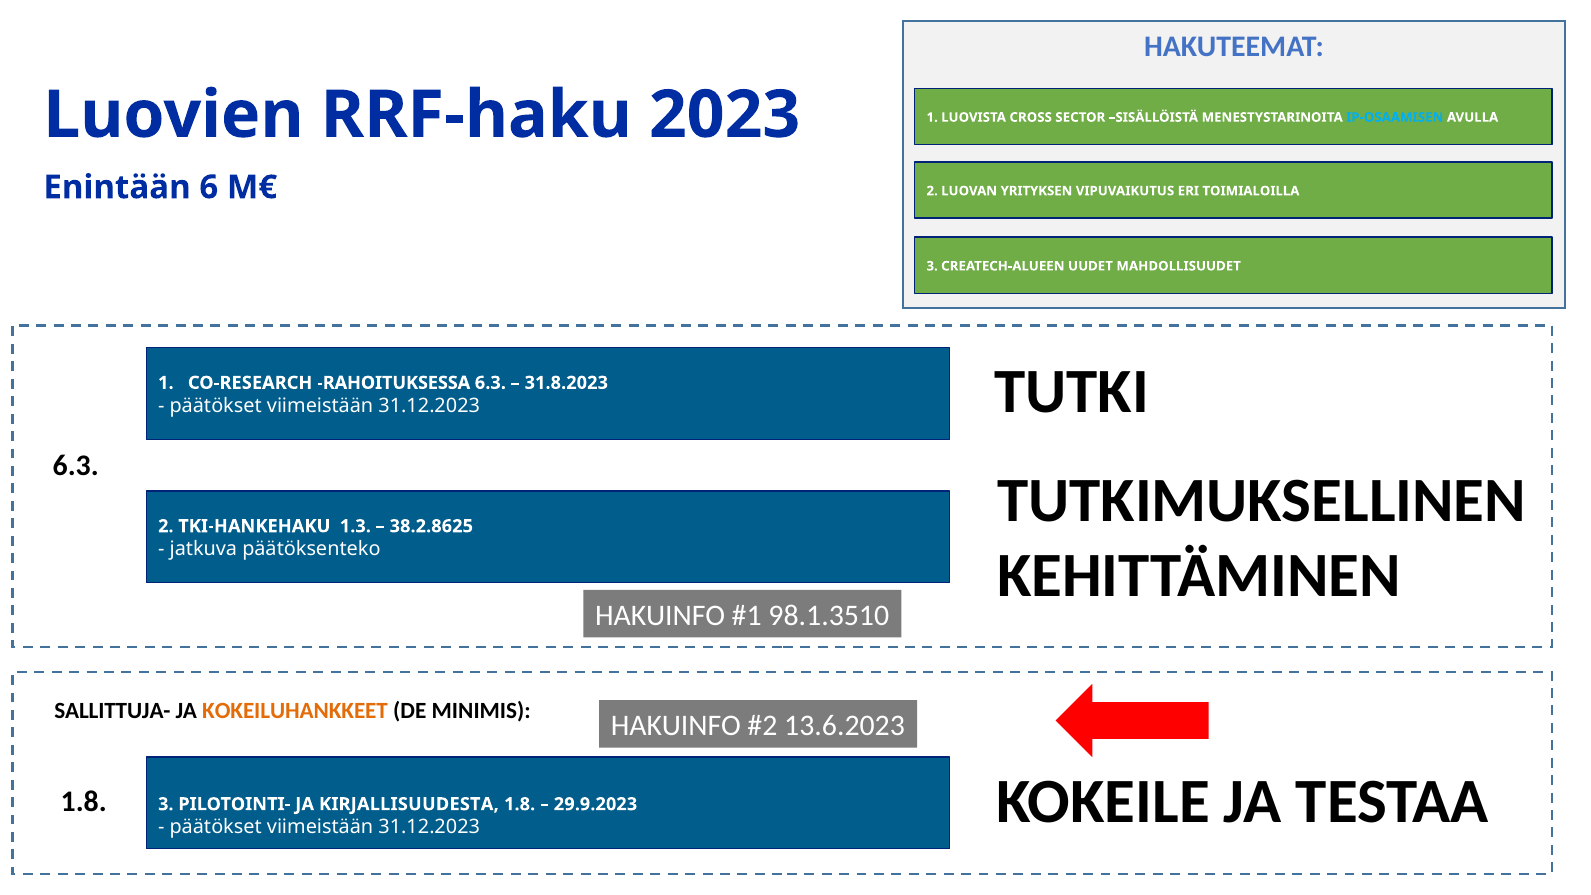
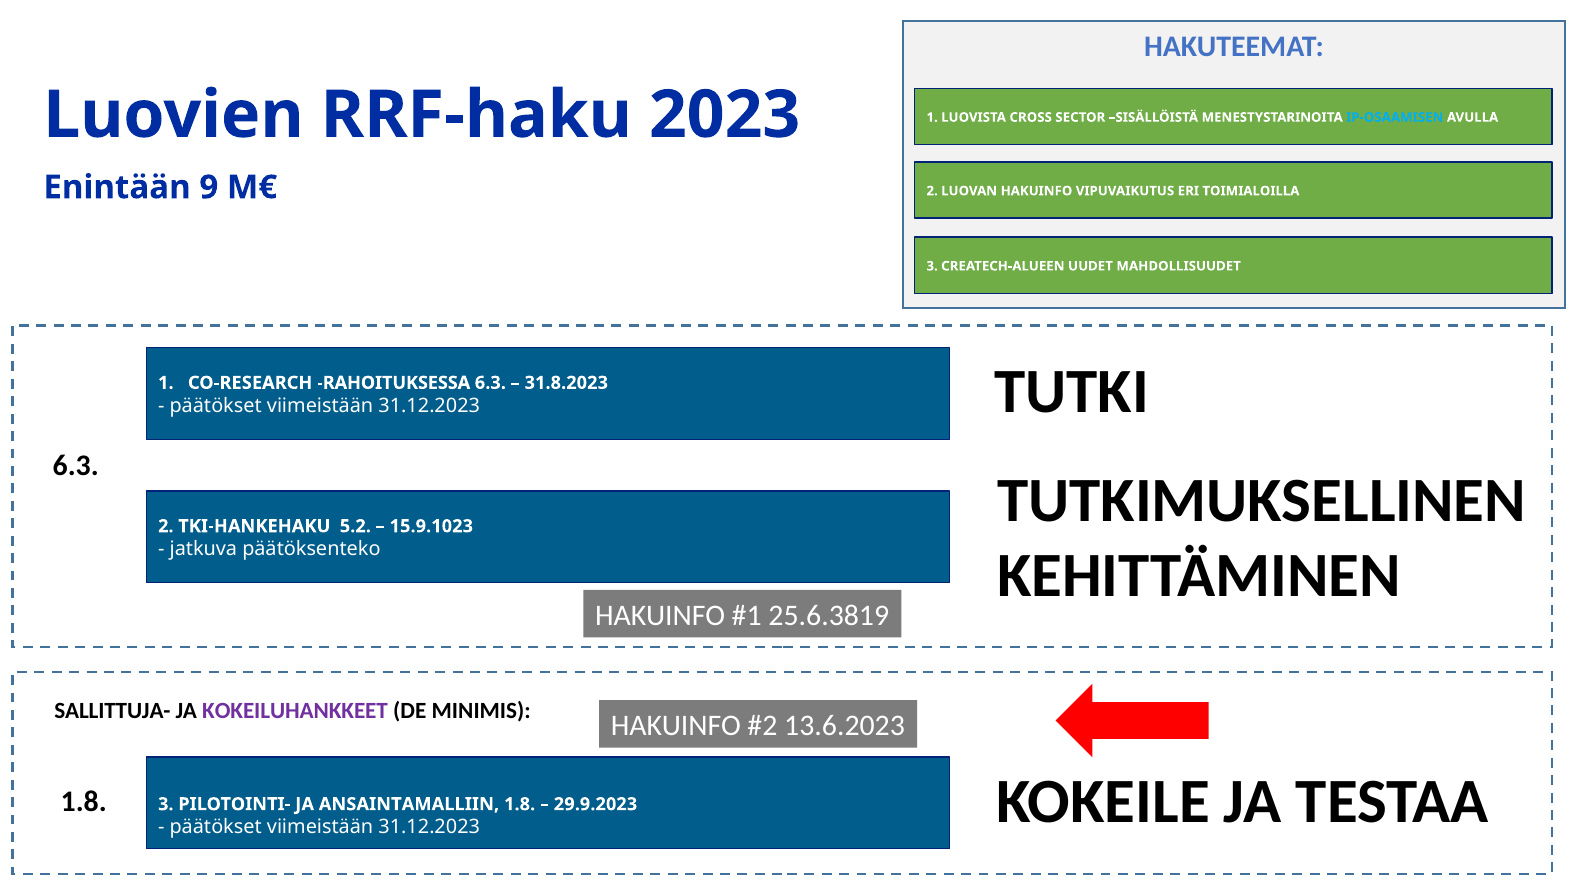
6: 6 -> 9
LUOVAN YRITYKSEN: YRITYKSEN -> HAKUINFO
1.3: 1.3 -> 5.2
38.2.8625: 38.2.8625 -> 15.9.1023
98.1.3510: 98.1.3510 -> 25.6.3819
KOKEILUHANKKEET colour: orange -> purple
KIRJALLISUUDESTA: KIRJALLISUUDESTA -> ANSAINTAMALLIIN
